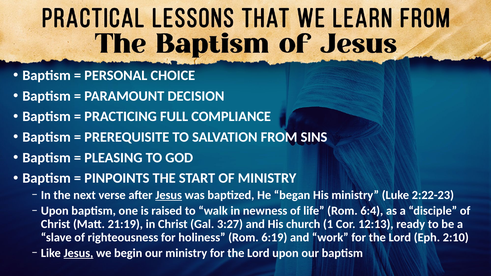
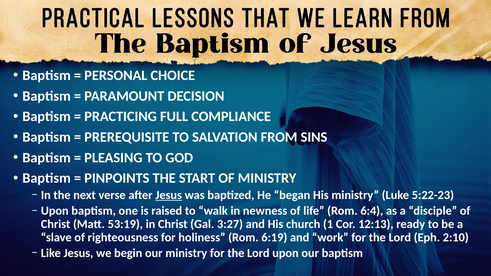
2:22-23: 2:22-23 -> 5:22-23
21:19: 21:19 -> 53:19
Jesus at (78, 253) underline: present -> none
